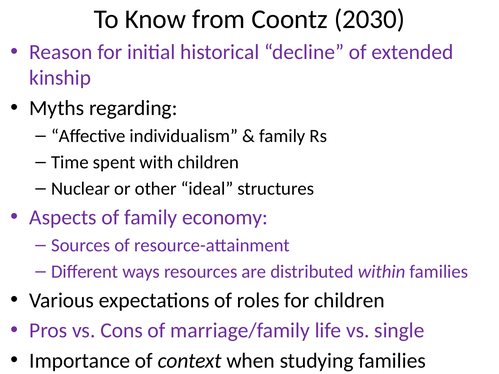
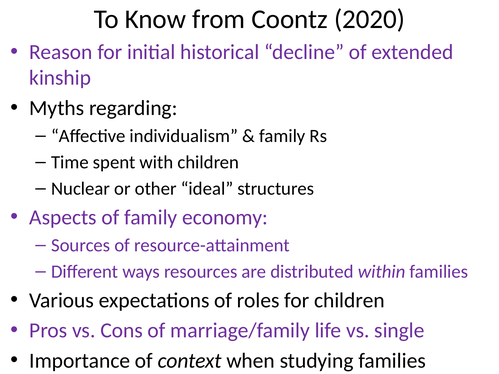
2030: 2030 -> 2020
